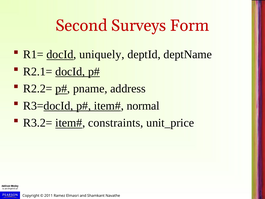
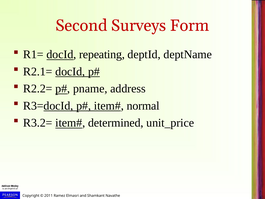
uniquely: uniquely -> repeating
constraints: constraints -> determined
